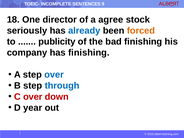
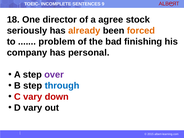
already colour: blue -> orange
publicity: publicity -> problem
has finishing: finishing -> personal
over at (54, 75) colour: blue -> purple
C over: over -> vary
D year: year -> vary
